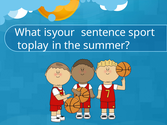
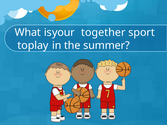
sentence: sentence -> together
